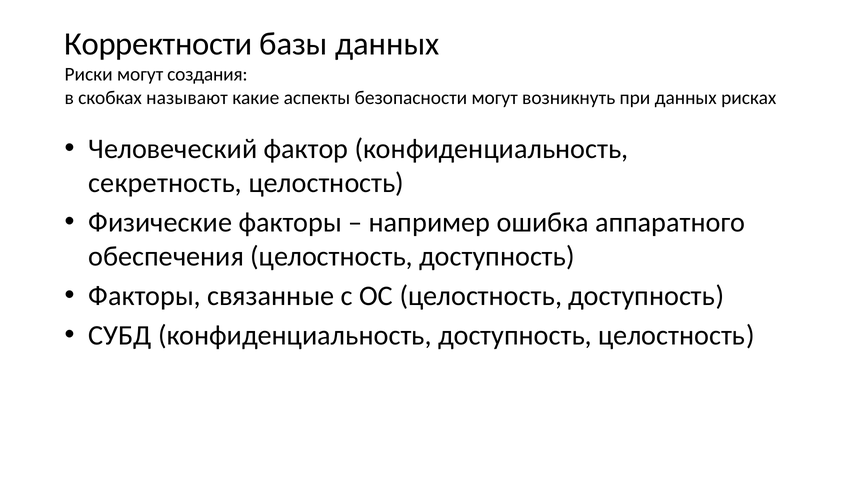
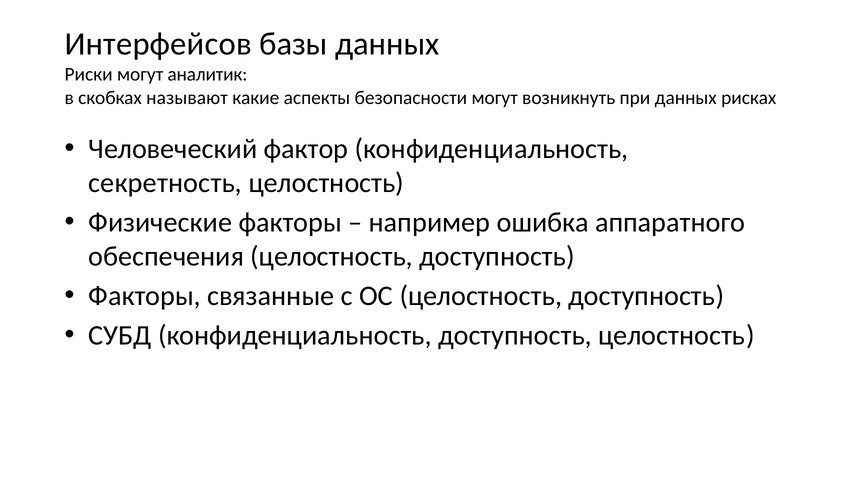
Корректности: Корректности -> Интерфейсов
создания: создания -> аналитик
